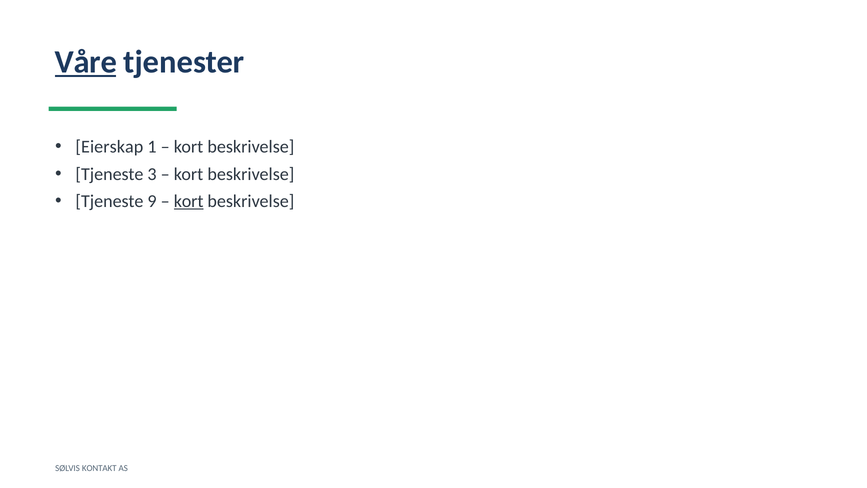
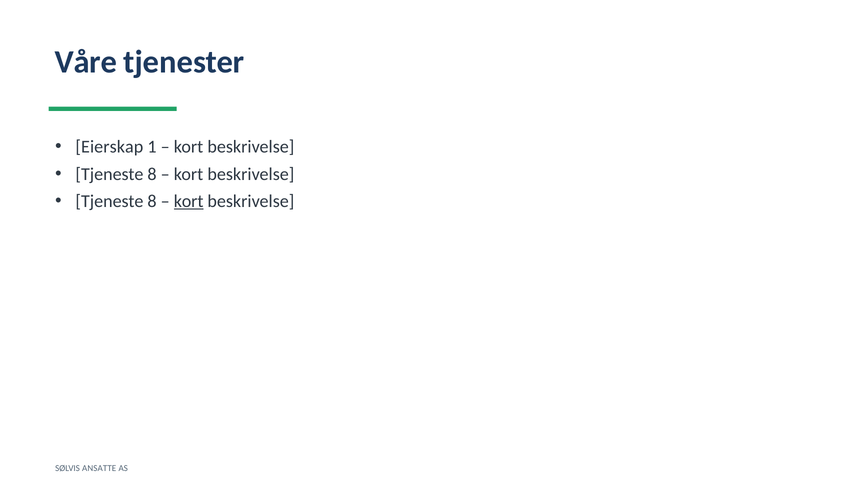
Våre underline: present -> none
3 at (152, 174): 3 -> 8
9 at (152, 201): 9 -> 8
KONTAKT: KONTAKT -> ANSATTE
